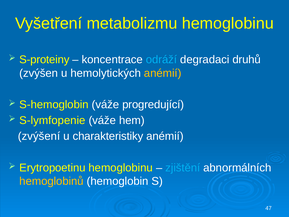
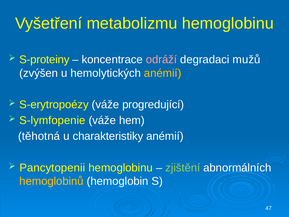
odráží colour: light blue -> pink
druhů: druhů -> mužů
S-hemoglobin: S-hemoglobin -> S-erytropoézy
zvýšení: zvýšení -> těhotná
Erytropoetinu: Erytropoetinu -> Pancytopenii
zjištění colour: light blue -> light green
